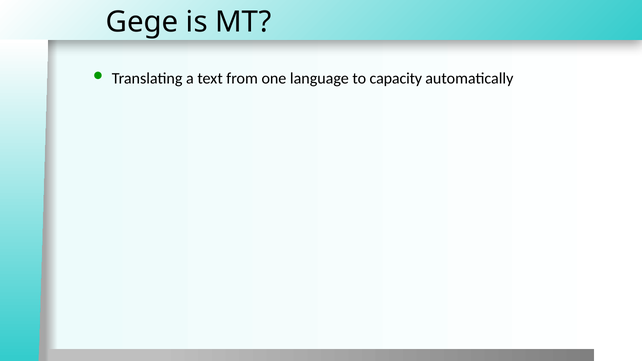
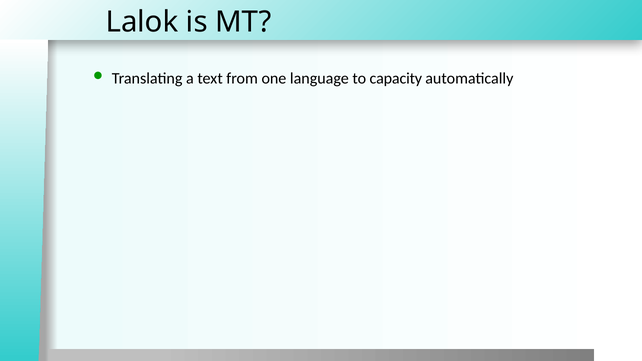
Gege: Gege -> Lalok
